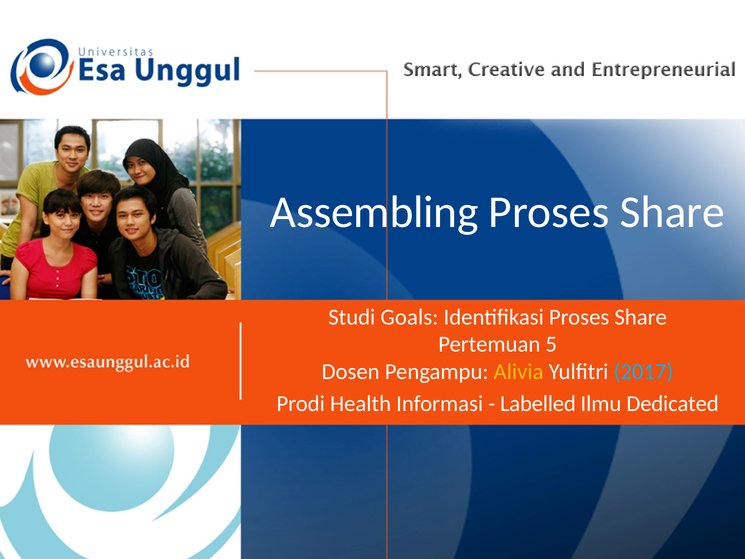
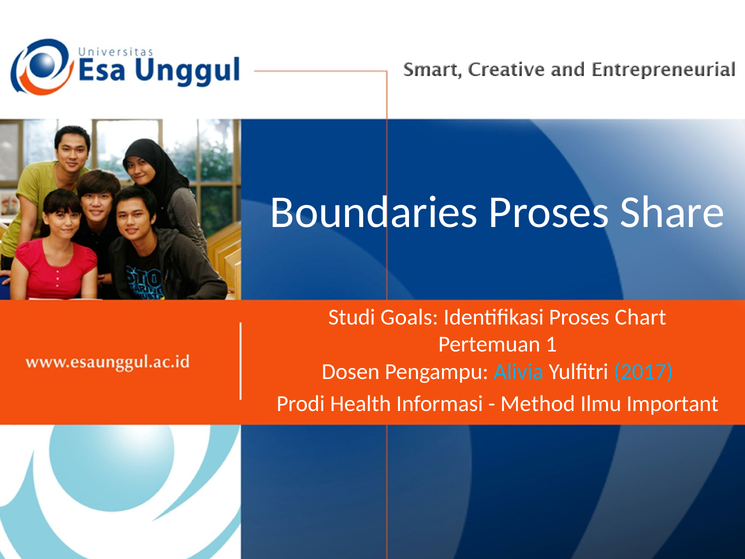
Assembling: Assembling -> Boundaries
Identifikasi Proses Share: Share -> Chart
5: 5 -> 1
Alivia colour: yellow -> light blue
Labelled: Labelled -> Method
Dedicated: Dedicated -> Important
